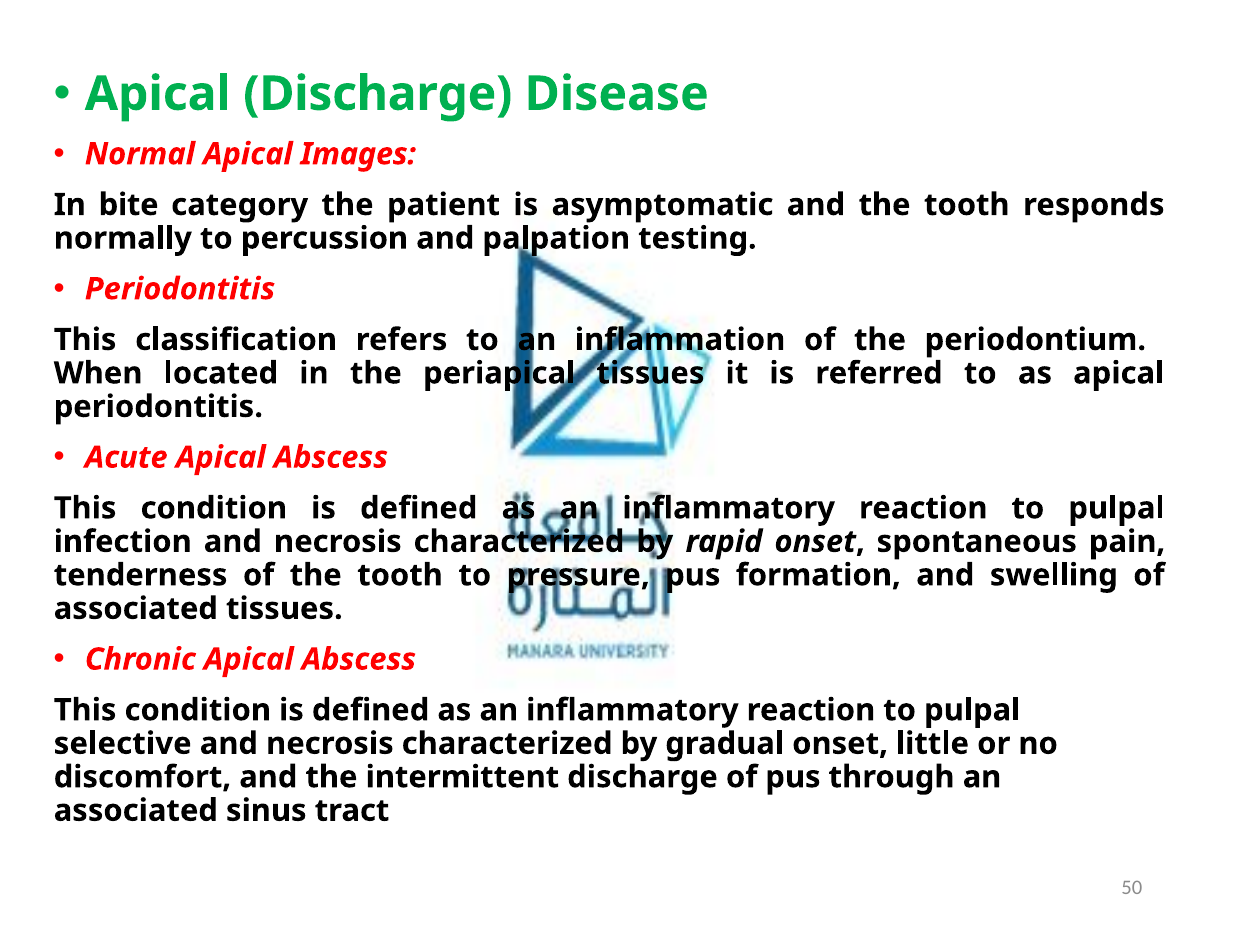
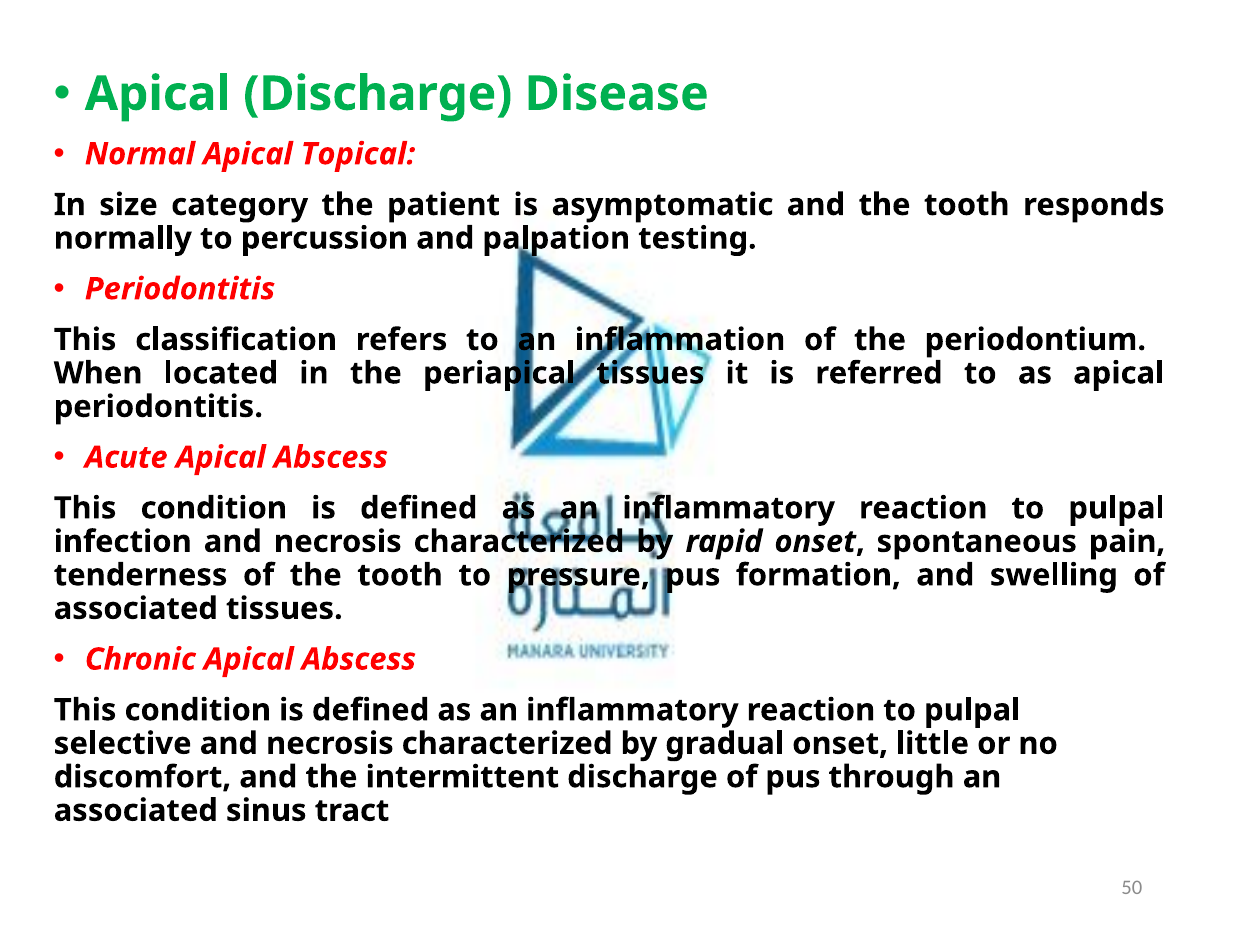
Images: Images -> Topical
bite: bite -> size
